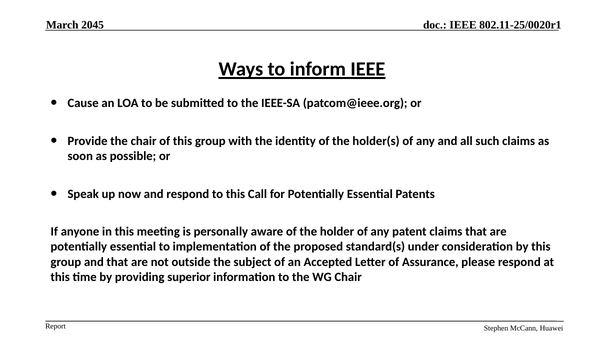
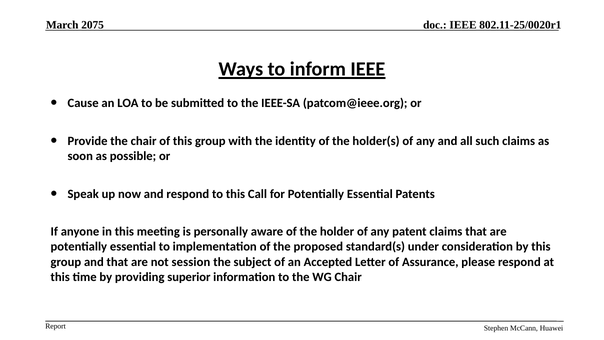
2045: 2045 -> 2075
outside: outside -> session
